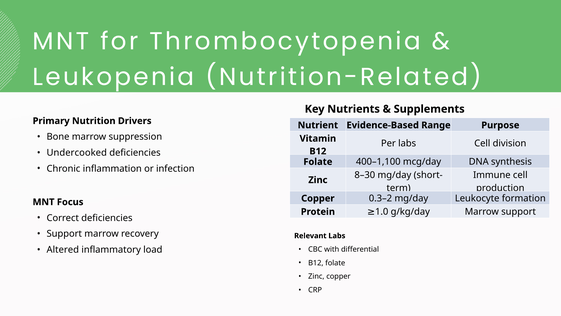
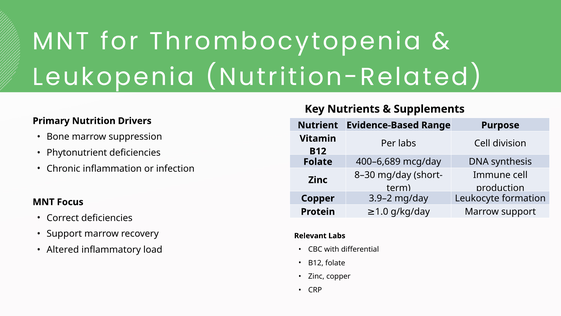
Undercooked: Undercooked -> Phytonutrient
400–1,100: 400–1,100 -> 400–6,689
0.3–2: 0.3–2 -> 3.9–2
